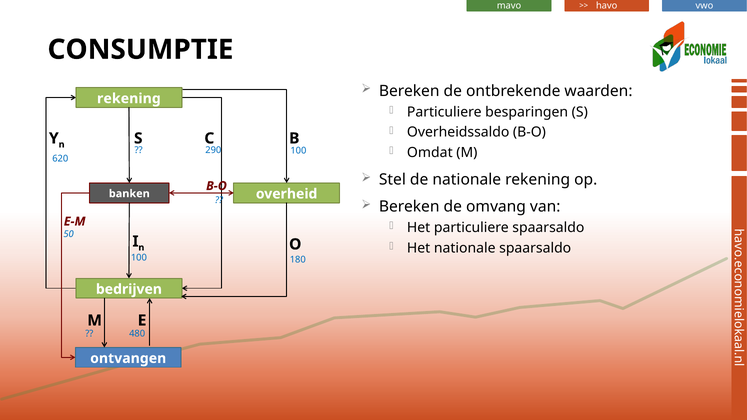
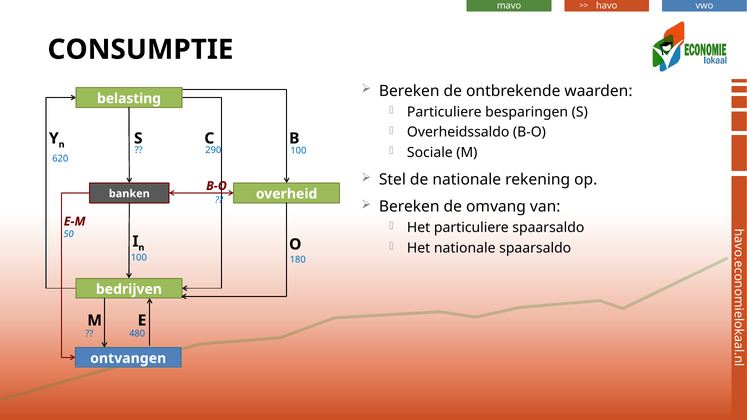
rekening at (129, 99): rekening -> belasting
Omdat: Omdat -> Sociale
